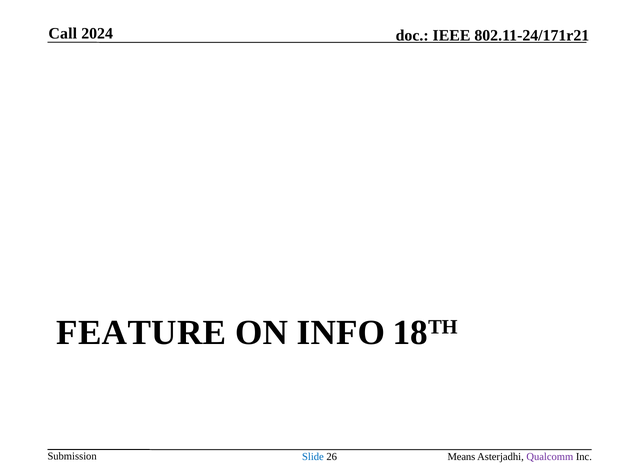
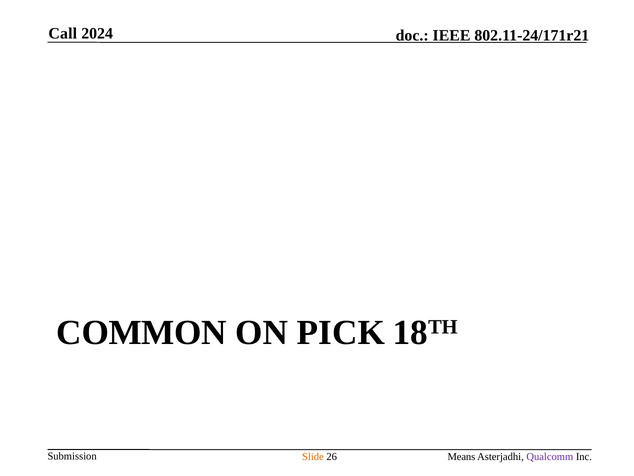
FEATURE: FEATURE -> COMMON
INFO: INFO -> PICK
Slide colour: blue -> orange
